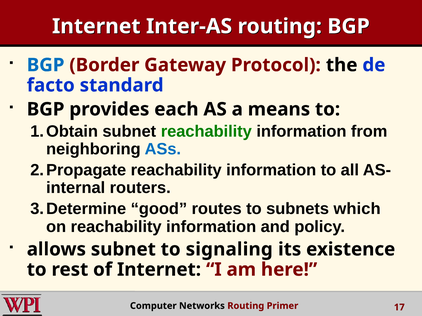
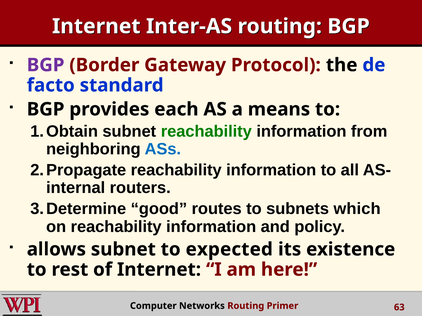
BGP at (46, 65) colour: blue -> purple
signaling: signaling -> expected
17: 17 -> 63
